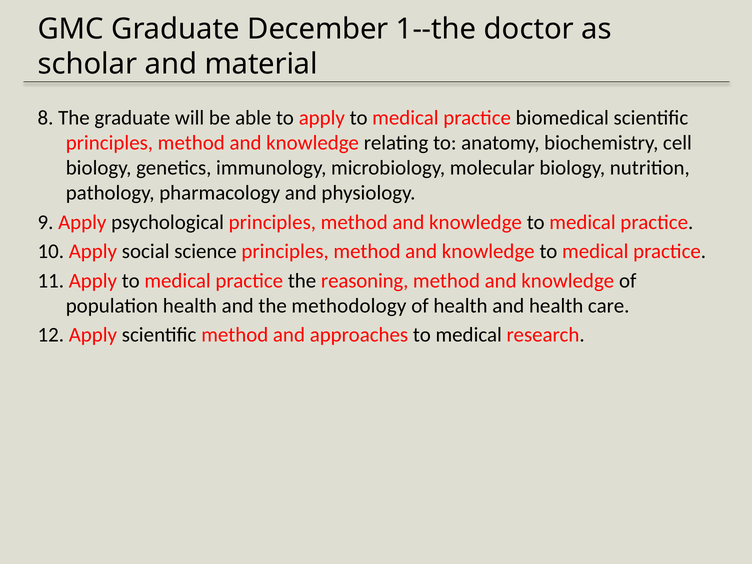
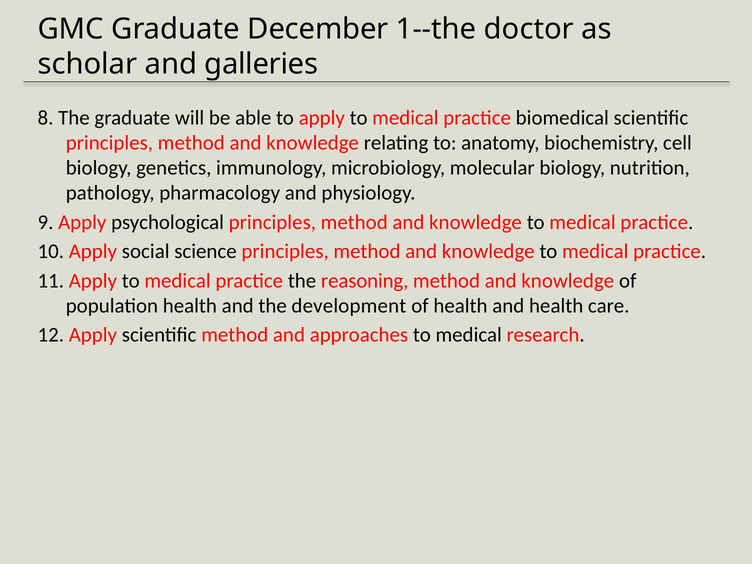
material: material -> galleries
methodology: methodology -> development
